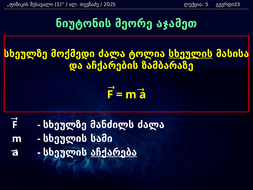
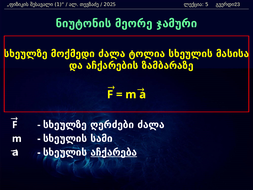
აჯამეთ: აჯამეთ -> ჯამური
სხეულის at (191, 54) underline: present -> none
მანძილს: მანძილს -> ღერძები
